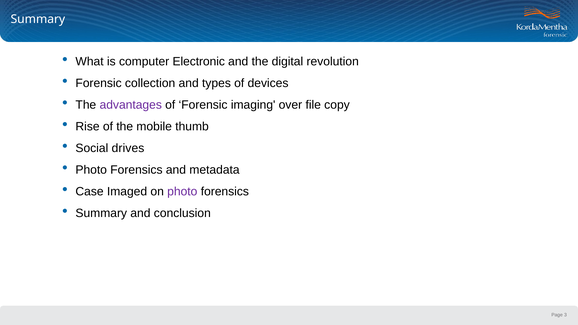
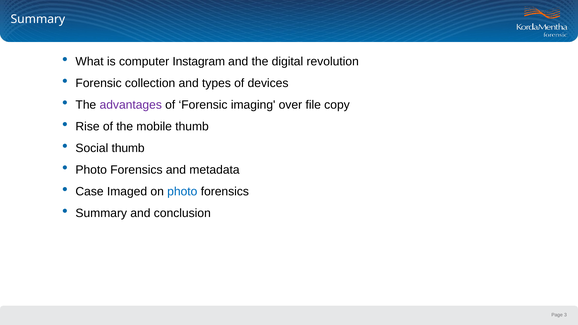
Electronic: Electronic -> Instagram
Social drives: drives -> thumb
photo at (182, 192) colour: purple -> blue
